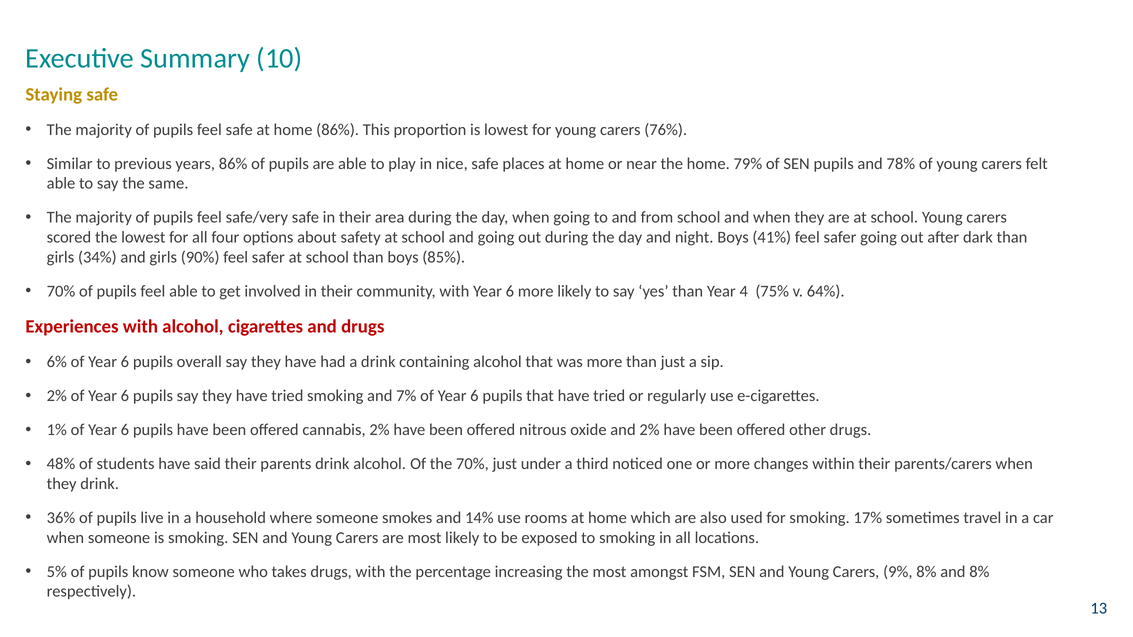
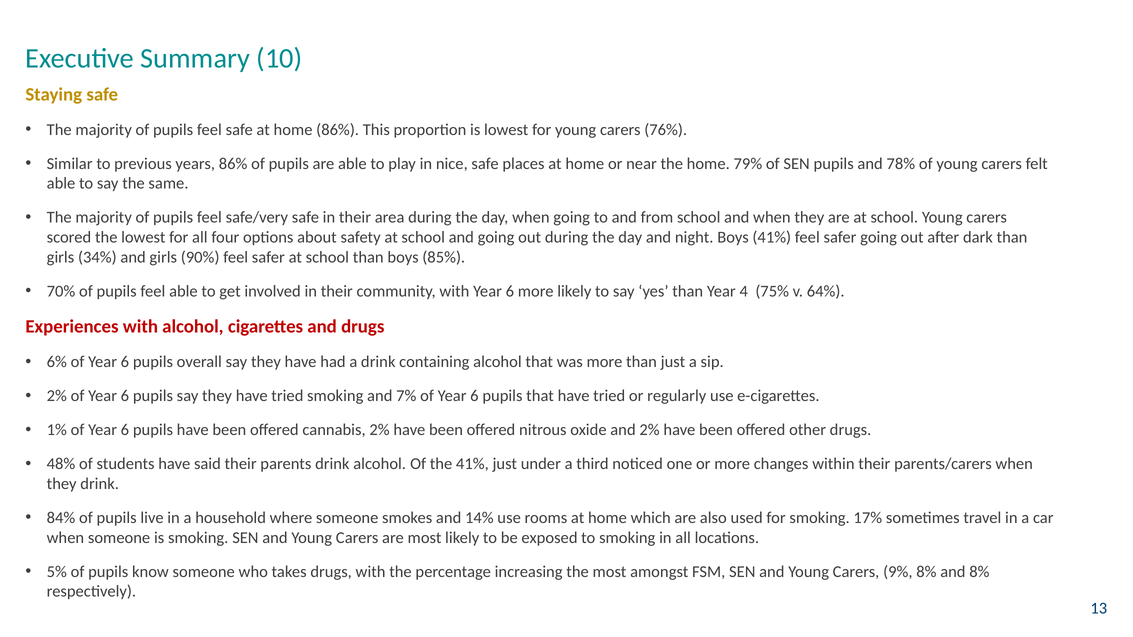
the 70%: 70% -> 41%
36%: 36% -> 84%
